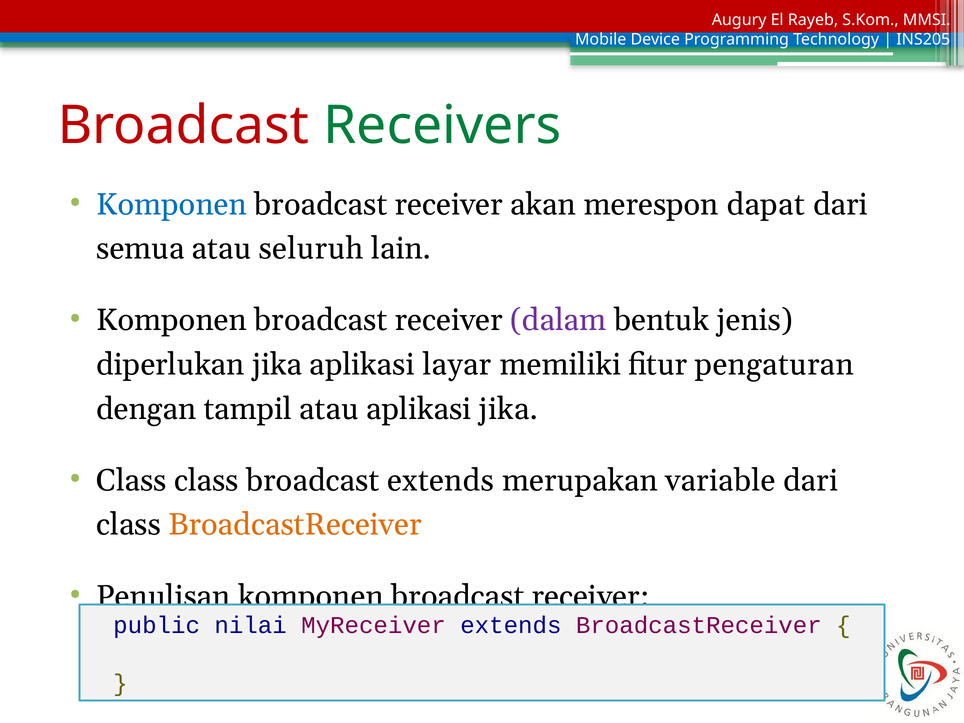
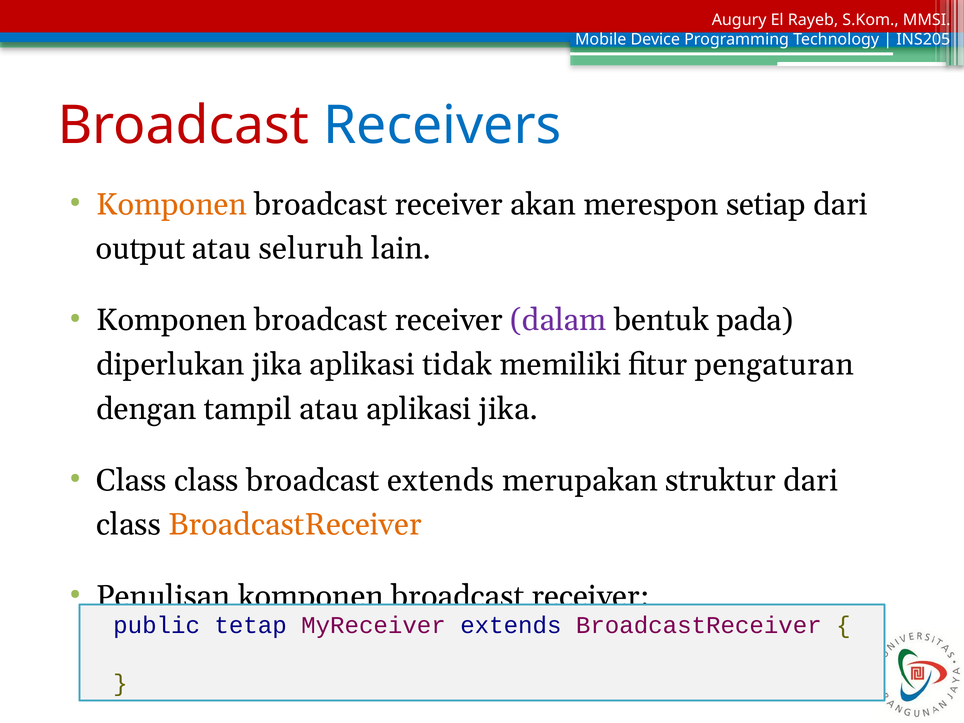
Receivers colour: green -> blue
Komponen at (171, 204) colour: blue -> orange
dapat: dapat -> setiap
semua: semua -> output
jenis: jenis -> pada
layar: layar -> tidak
variable: variable -> struktur
nilai: nilai -> tetap
